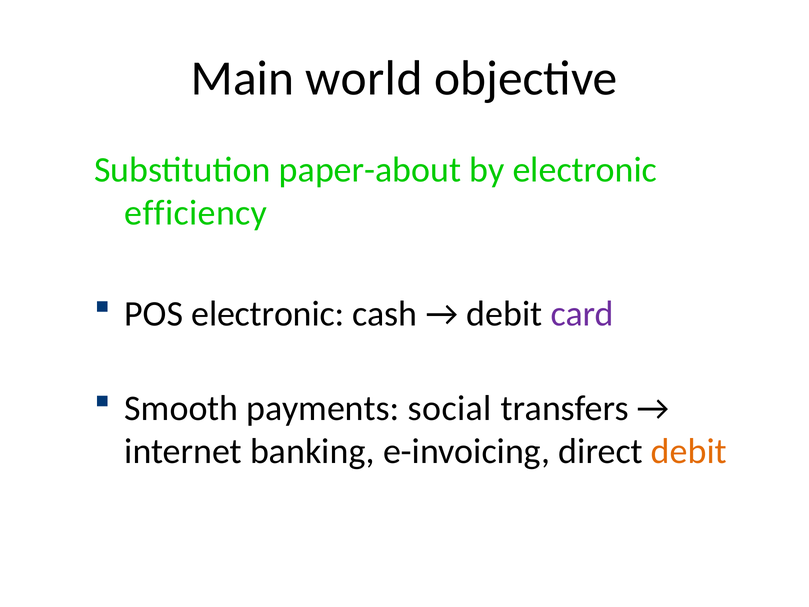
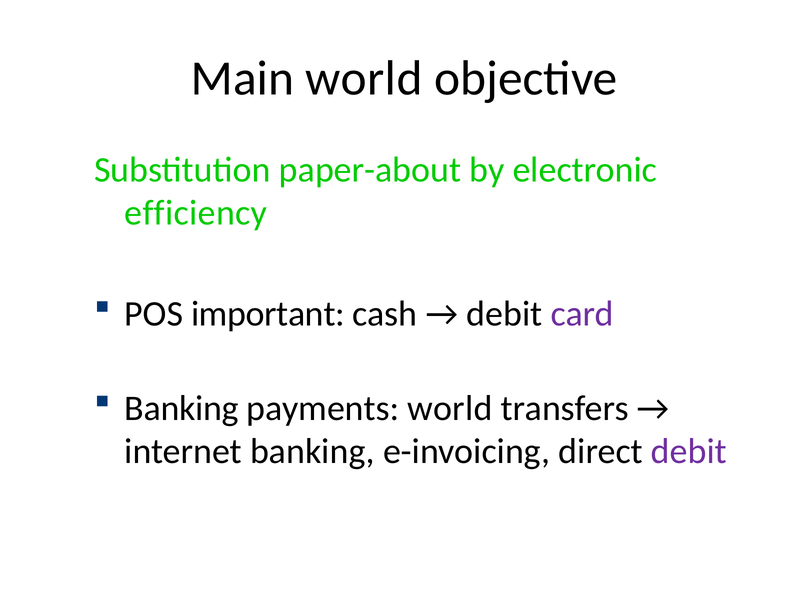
POS electronic: electronic -> important
Smooth at (181, 408): Smooth -> Banking
payments social: social -> world
debit at (689, 451) colour: orange -> purple
